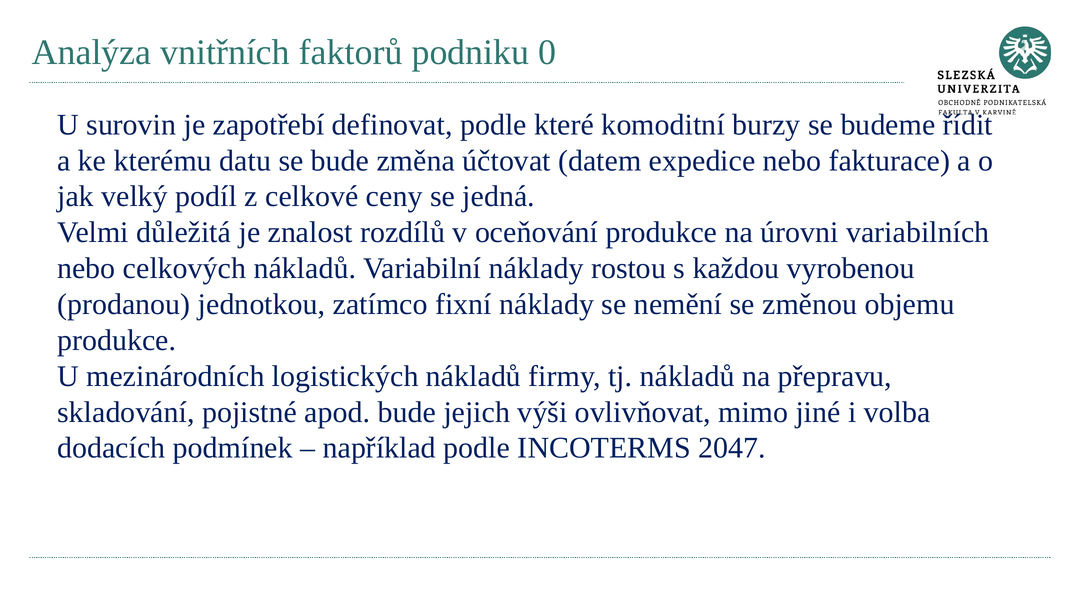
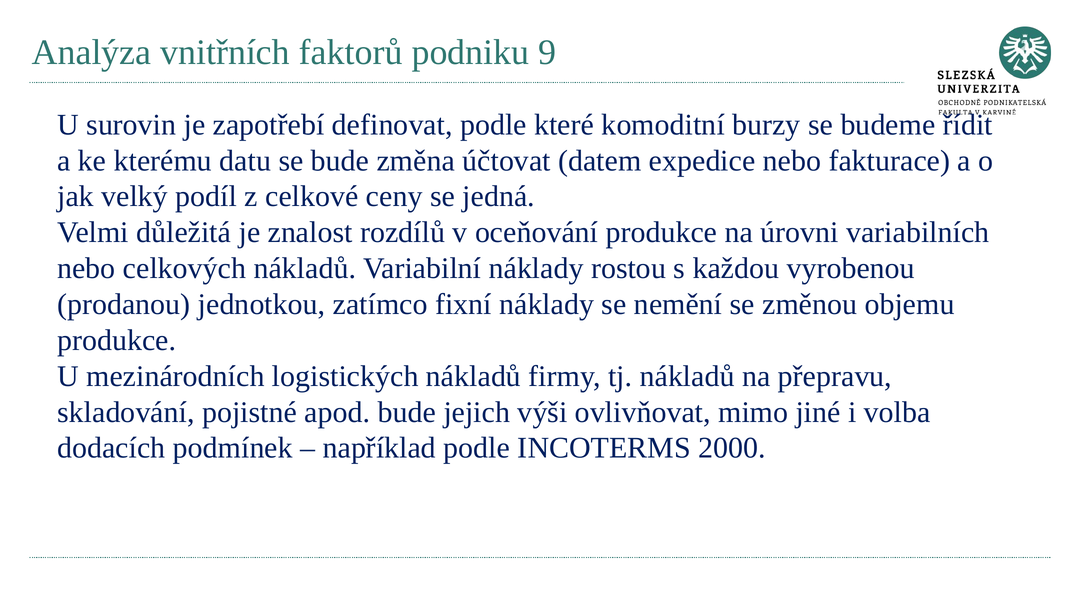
0: 0 -> 9
2047: 2047 -> 2000
